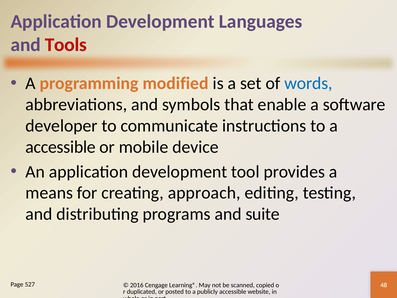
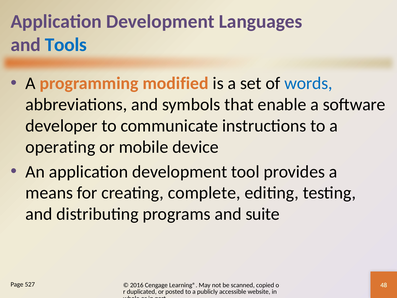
Tools colour: red -> blue
accessible at (61, 147): accessible -> operating
approach: approach -> complete
